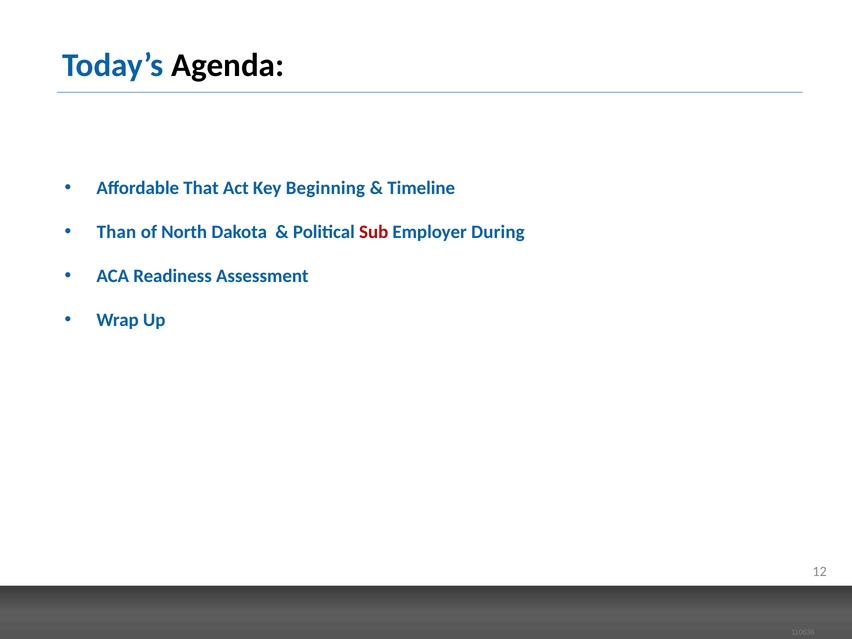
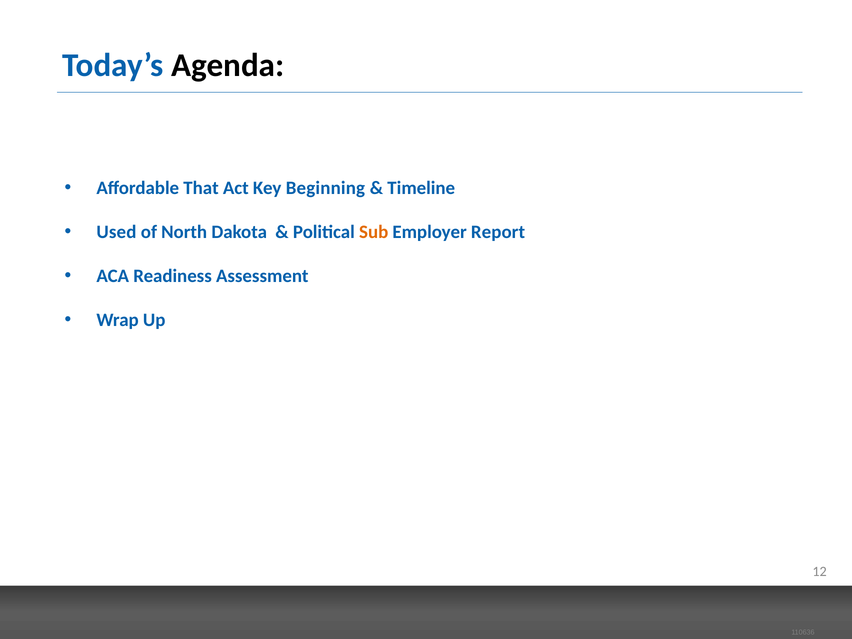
Than: Than -> Used
Sub colour: red -> orange
During: During -> Report
